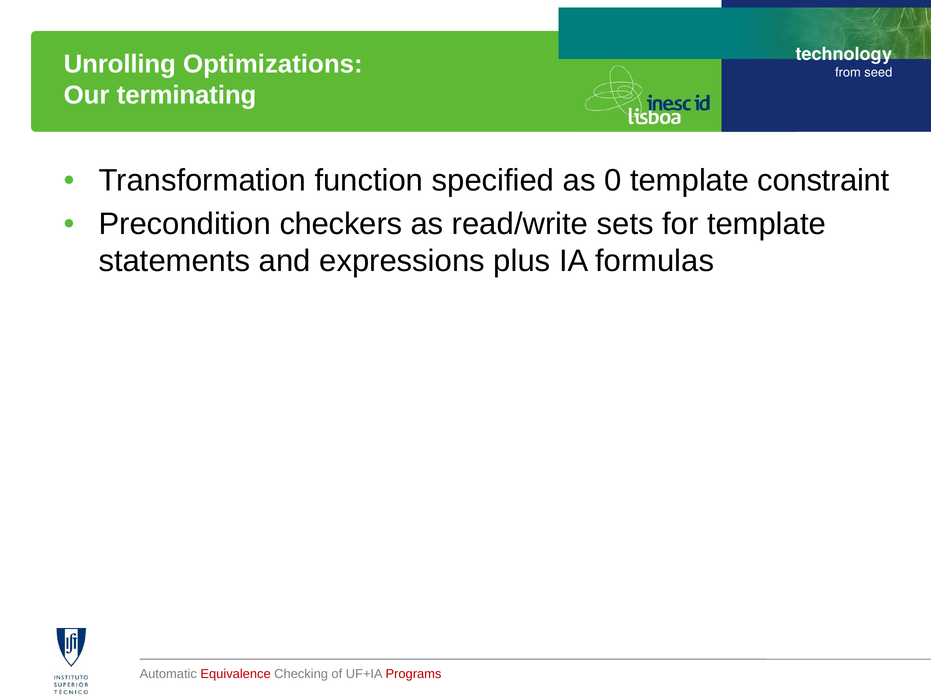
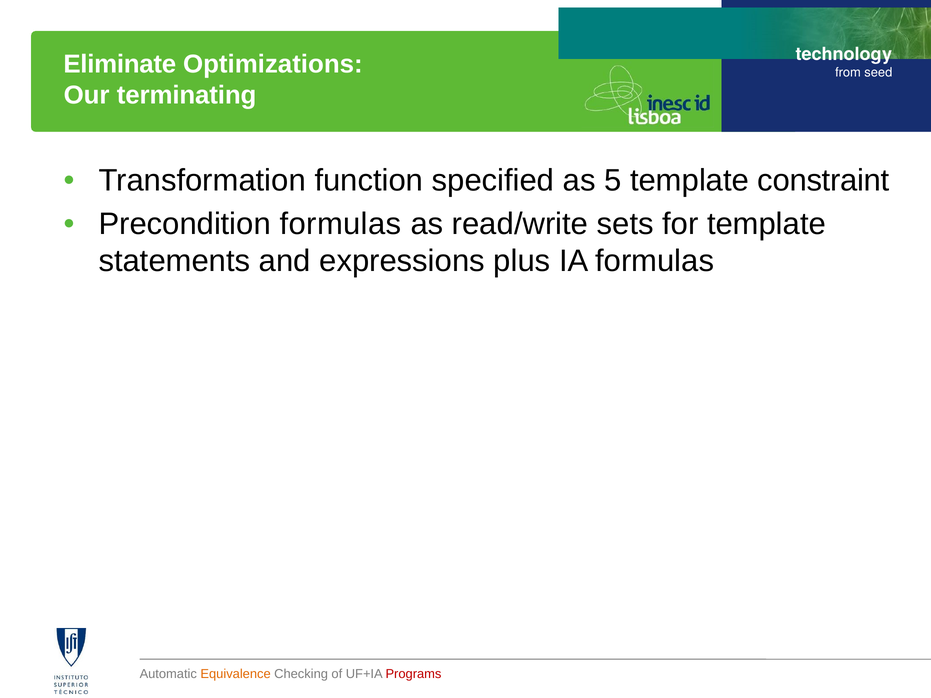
Unrolling: Unrolling -> Eliminate
0: 0 -> 5
Precondition checkers: checkers -> formulas
Equivalence colour: red -> orange
